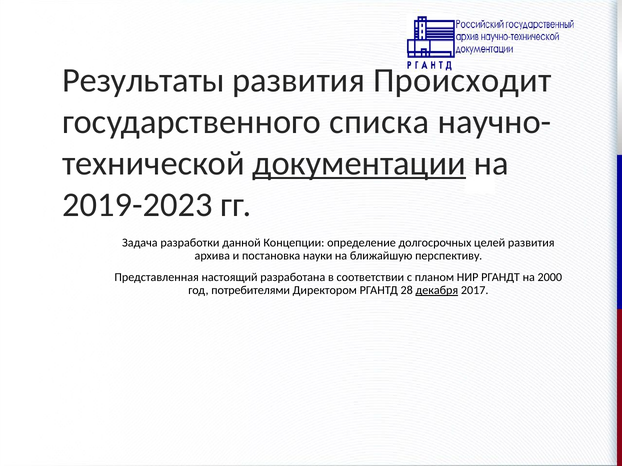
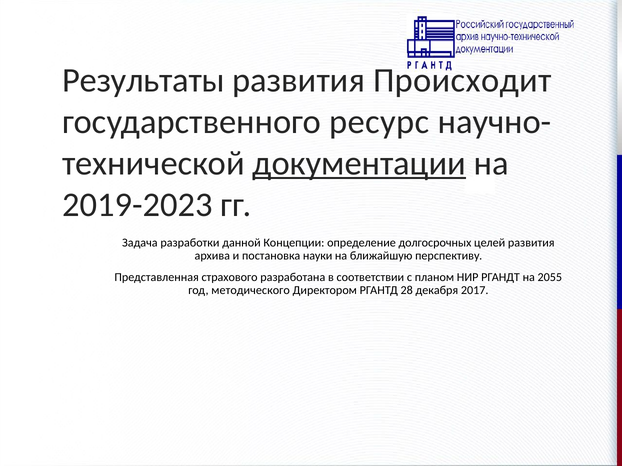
списка: списка -> ресурс
настоящий: настоящий -> страхового
2000: 2000 -> 2055
потребителями: потребителями -> методического
декабря underline: present -> none
